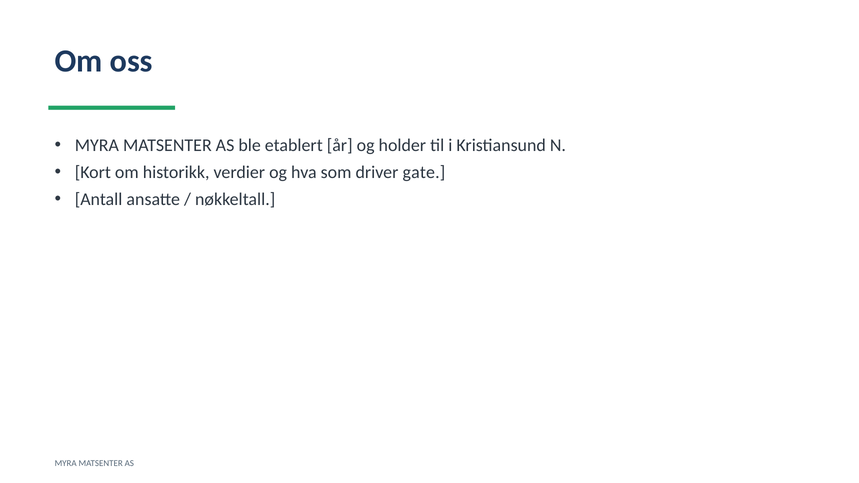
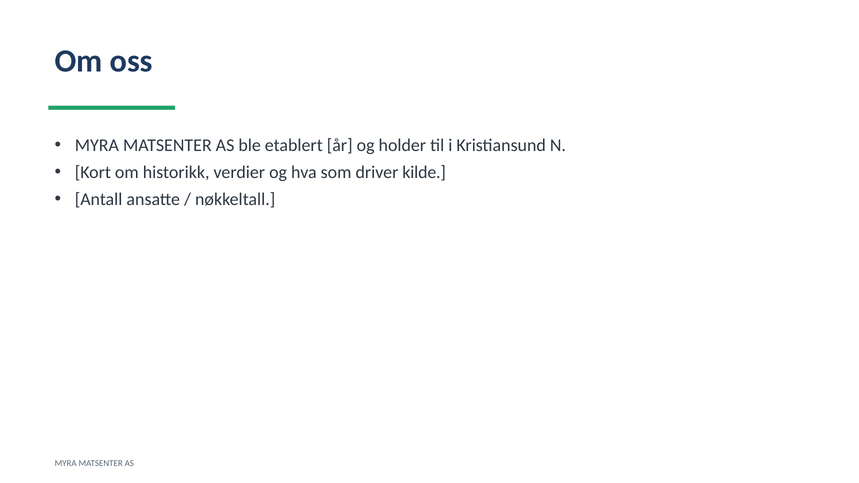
gate: gate -> kilde
